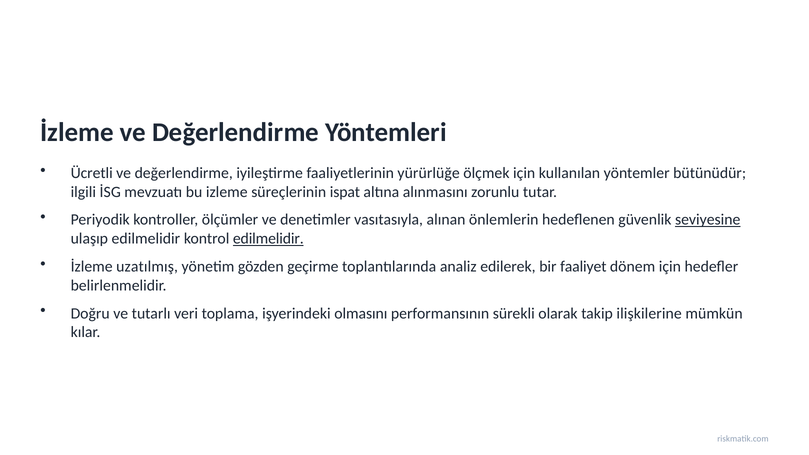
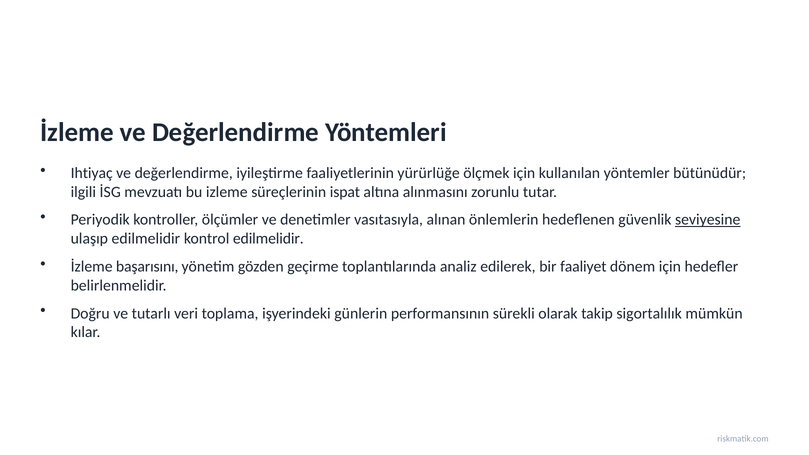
Ücretli: Ücretli -> Ihtiyaç
edilmelidir at (268, 239) underline: present -> none
uzatılmış: uzatılmış -> başarısını
olmasını: olmasını -> günlerin
ilişkilerine: ilişkilerine -> sigortalılık
